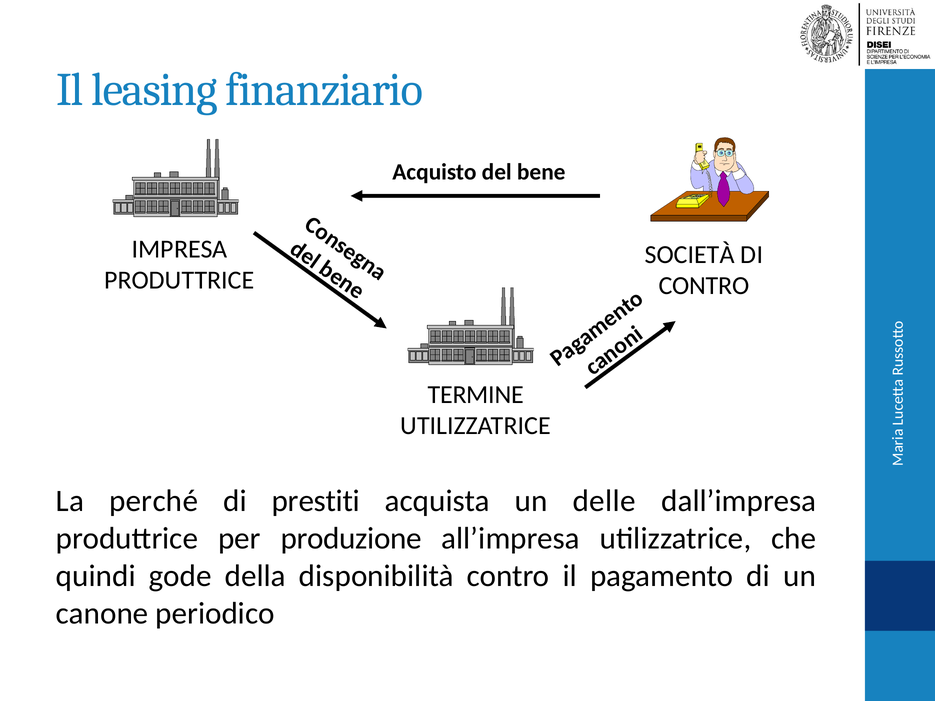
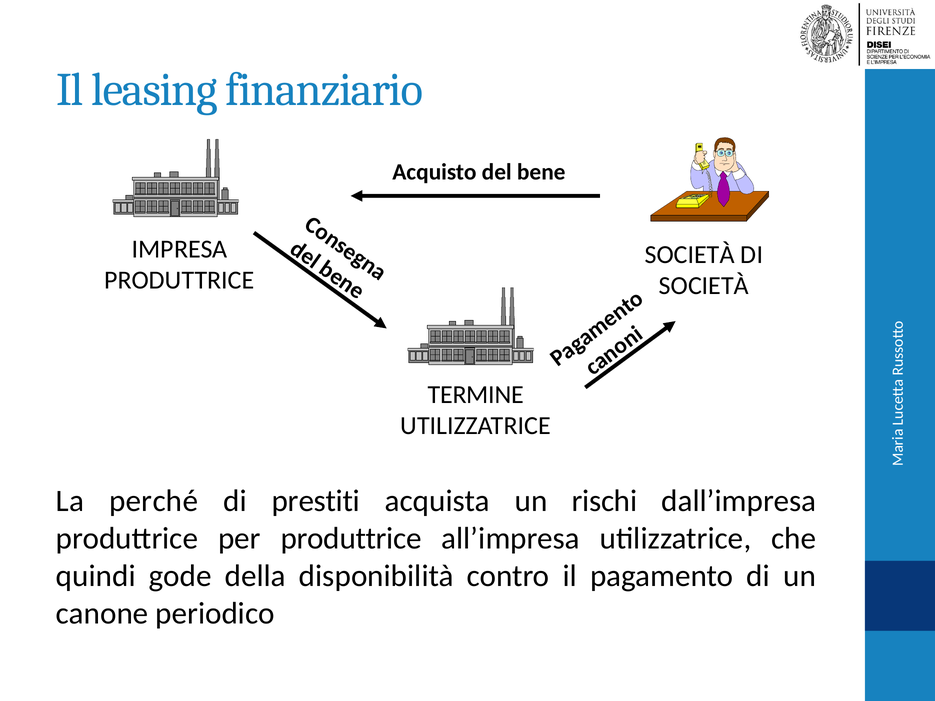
CONTRO at (704, 286): CONTRO -> SOCIETÀ
delle: delle -> rischi
per produzione: produzione -> produttrice
